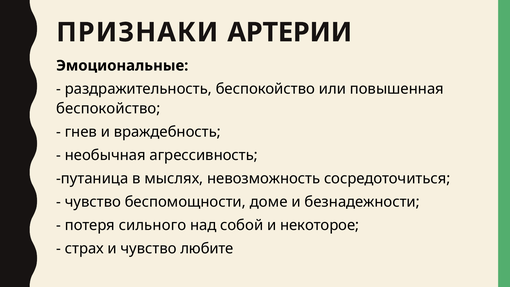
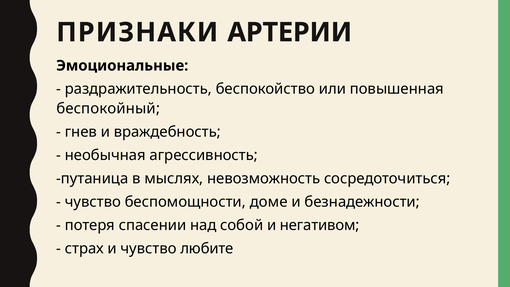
беспокойство at (108, 109): беспокойство -> беспокойный
сильного: сильного -> спасении
некоторое: некоторое -> негативом
